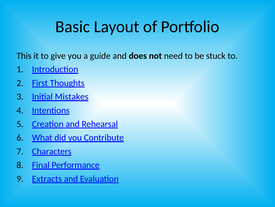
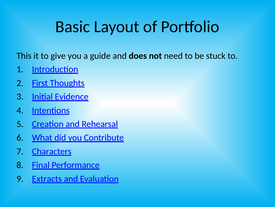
Mistakes: Mistakes -> Evidence
